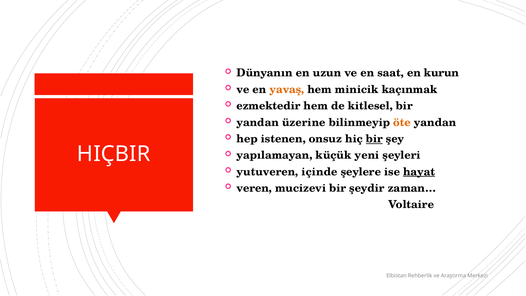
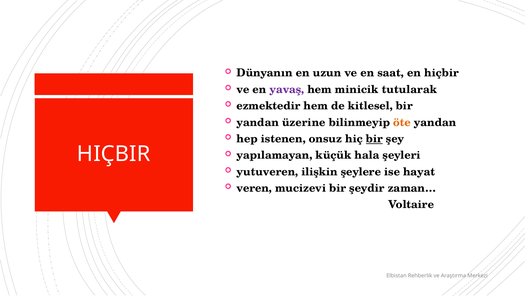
en kurun: kurun -> hiçbir
yavaş colour: orange -> purple
kaçınmak: kaçınmak -> tutularak
yeni: yeni -> hala
içinde: içinde -> ilişkin
hayat underline: present -> none
